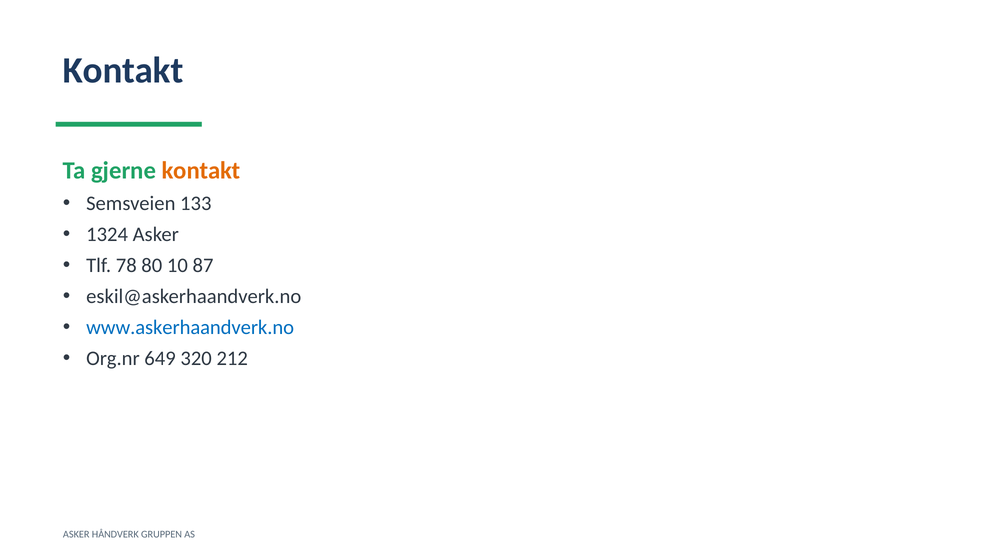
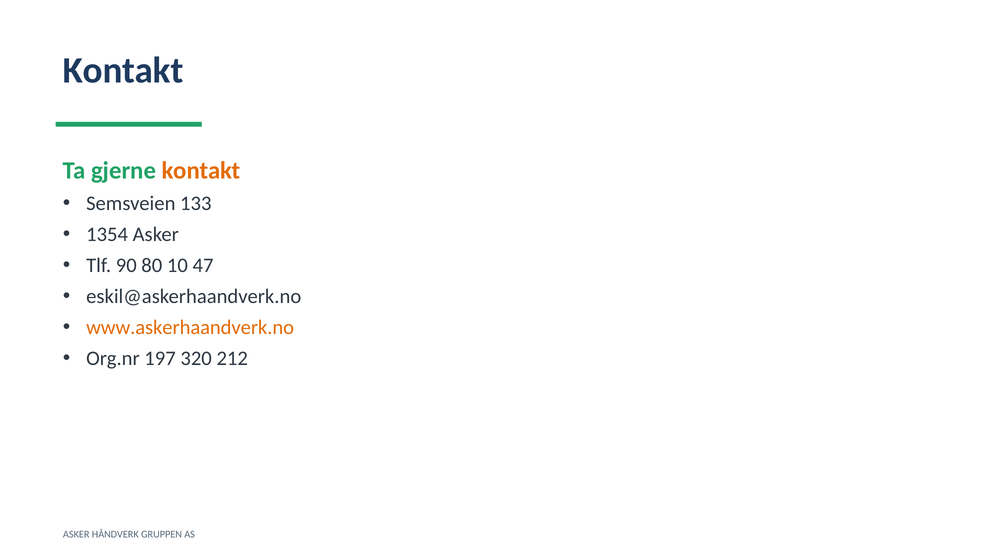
1324: 1324 -> 1354
78: 78 -> 90
87: 87 -> 47
www.askerhaandverk.no colour: blue -> orange
649: 649 -> 197
